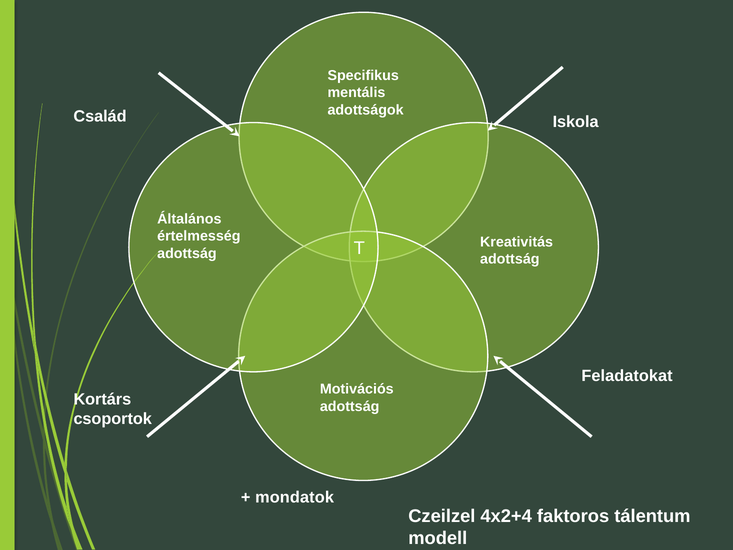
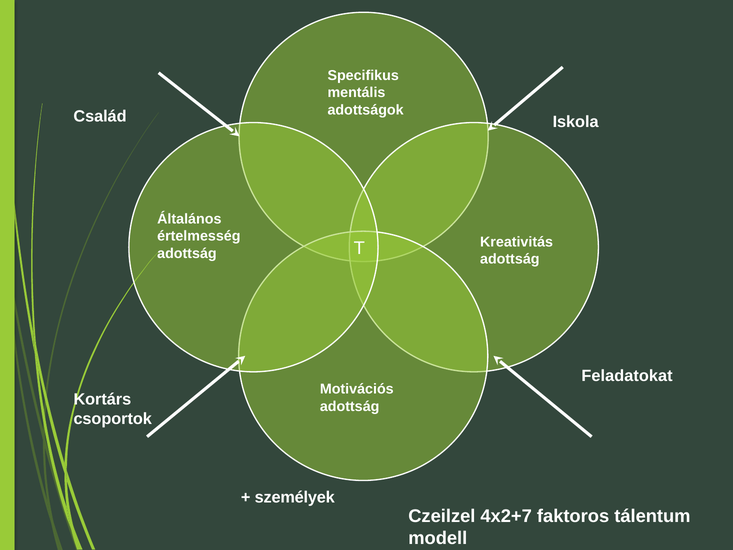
mondatok: mondatok -> személyek
4x2+4: 4x2+4 -> 4x2+7
